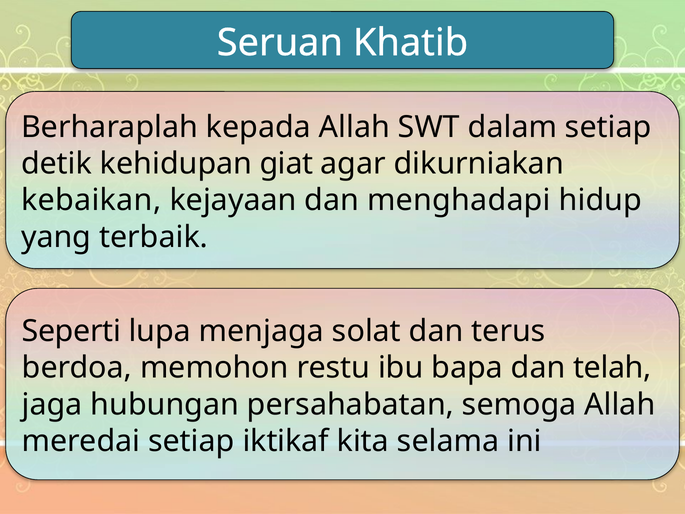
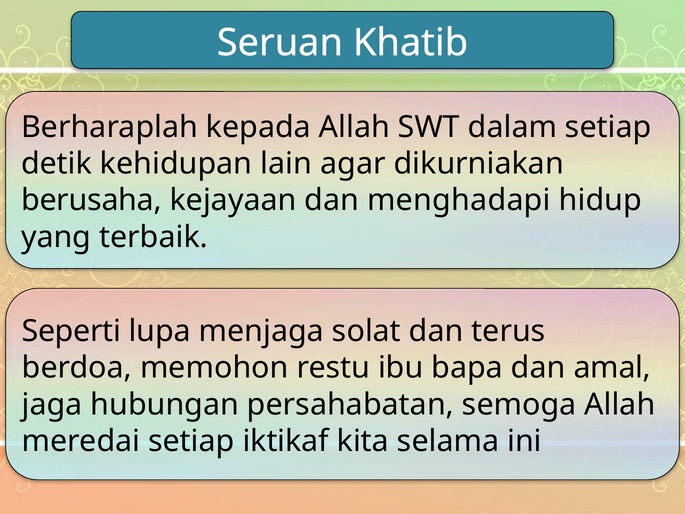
giat: giat -> lain
kebaikan: kebaikan -> berusaha
telah: telah -> amal
